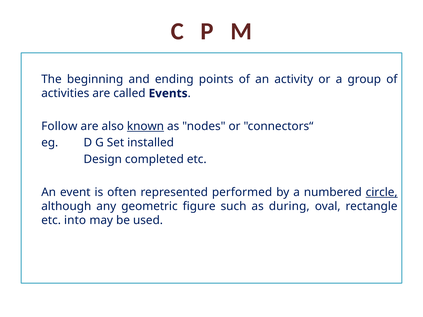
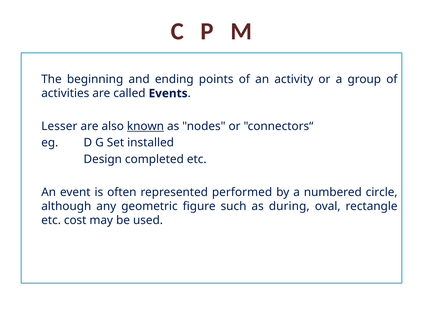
Follow: Follow -> Lesser
circle underline: present -> none
into: into -> cost
